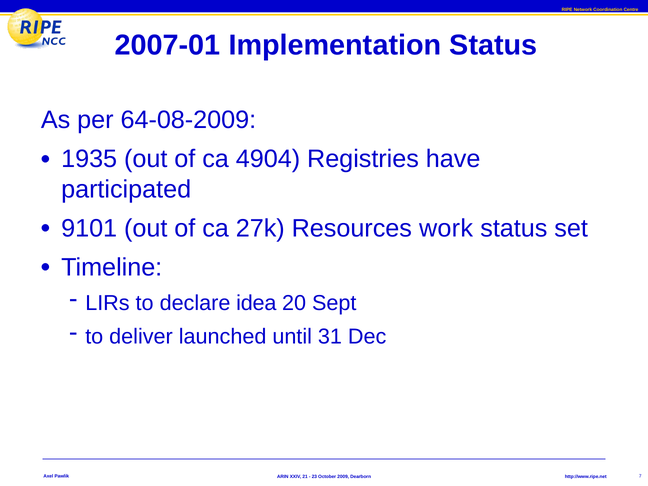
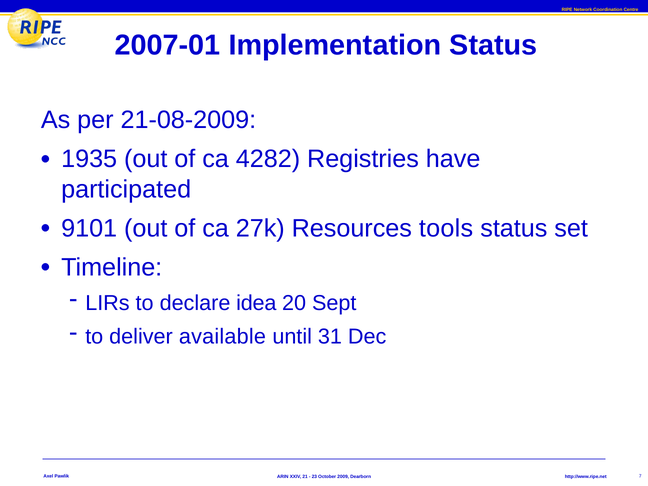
64-08-2009: 64-08-2009 -> 21-08-2009
4904: 4904 -> 4282
work: work -> tools
launched: launched -> available
